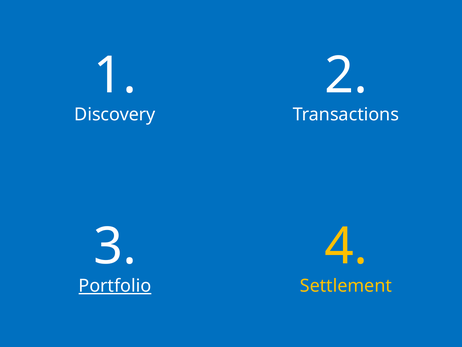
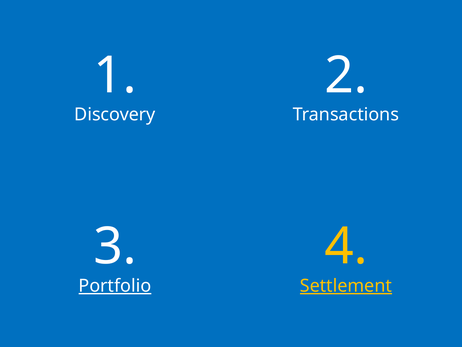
Settlement underline: none -> present
